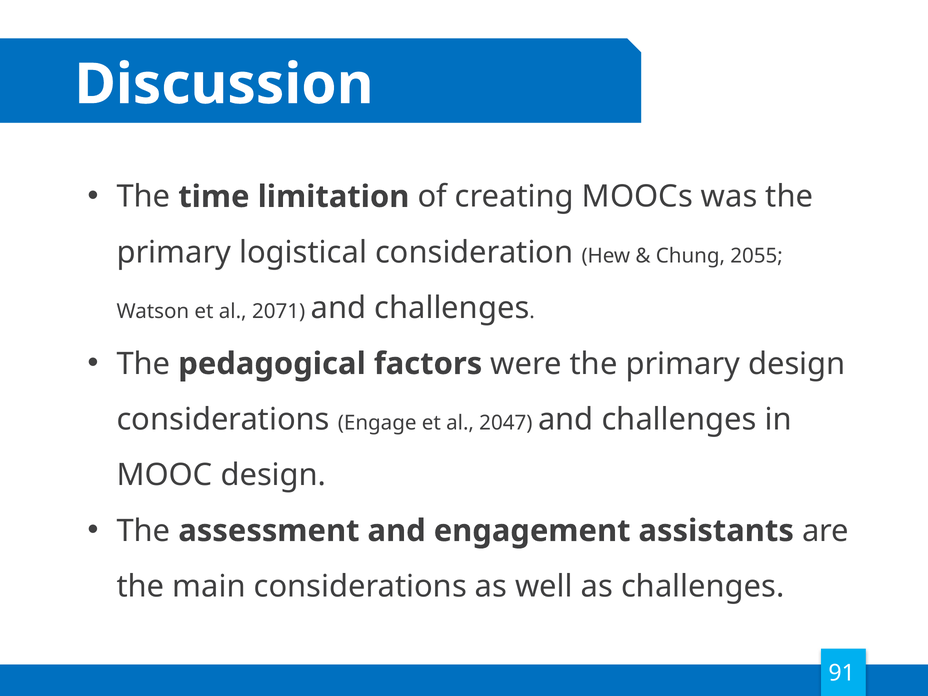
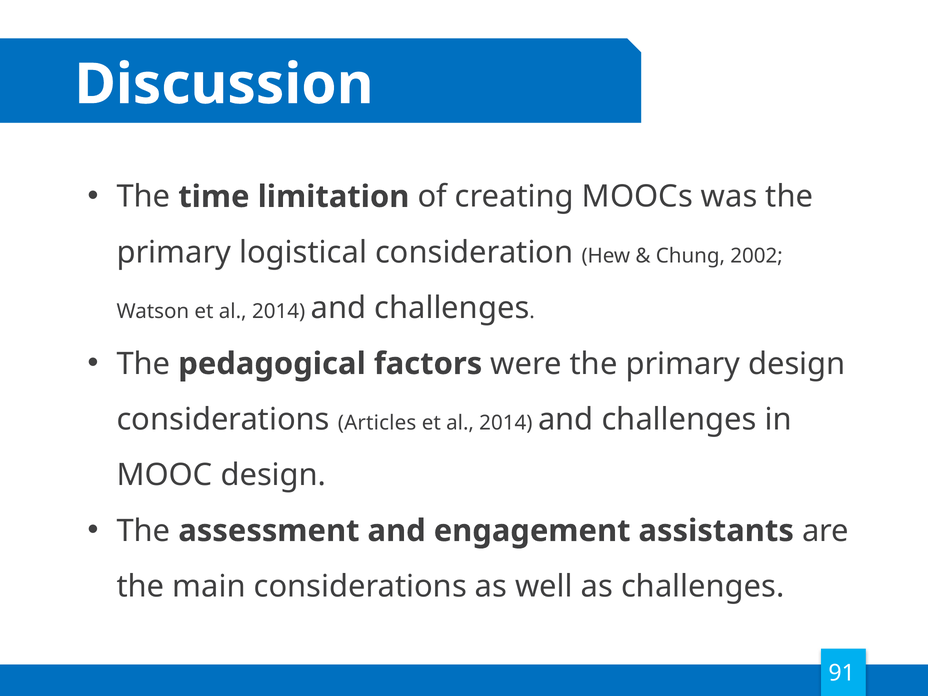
2055: 2055 -> 2002
Watson et al 2071: 2071 -> 2014
Engage: Engage -> Articles
2047 at (506, 423): 2047 -> 2014
